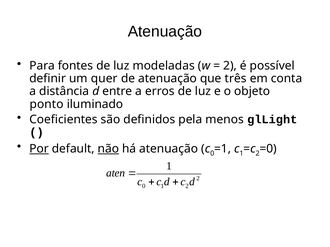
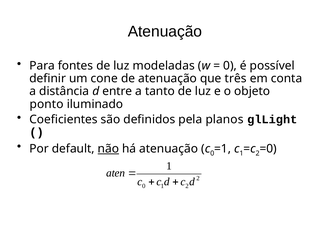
2 at (230, 66): 2 -> 0
quer: quer -> cone
erros: erros -> tanto
menos: menos -> planos
Por underline: present -> none
